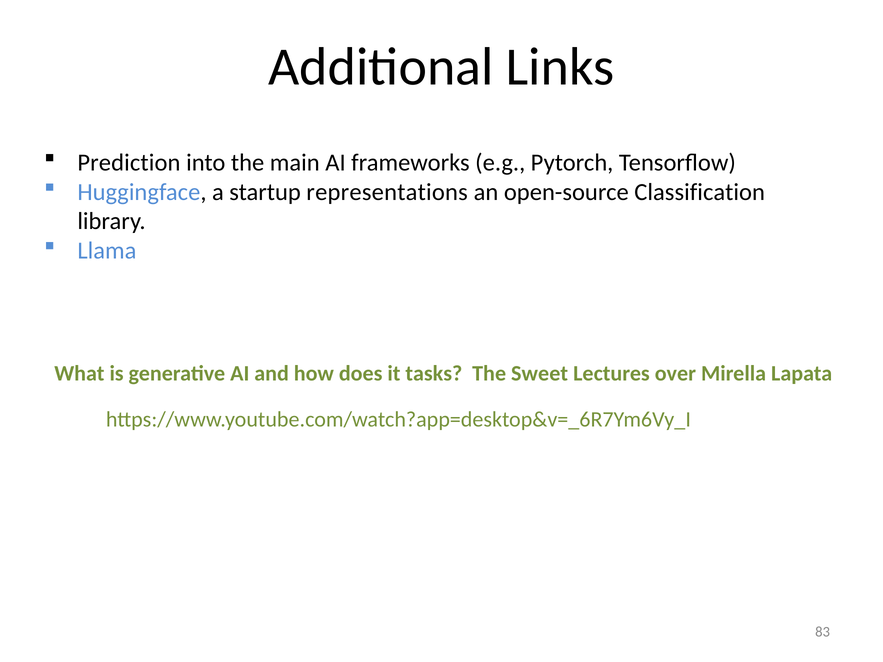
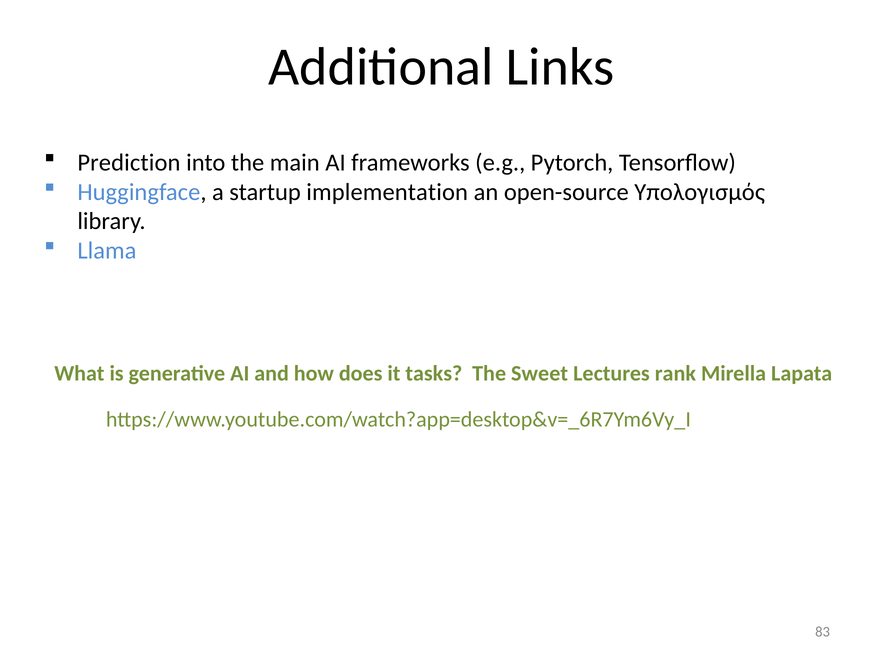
representations: representations -> implementation
Classification: Classification -> Υπολογισμός
over: over -> rank
